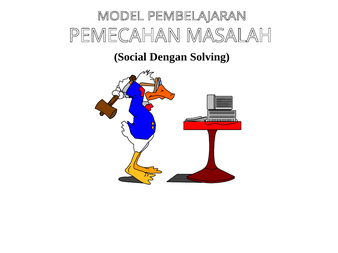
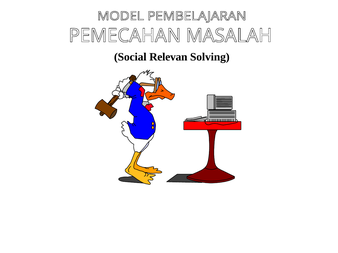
Dengan: Dengan -> Relevan
